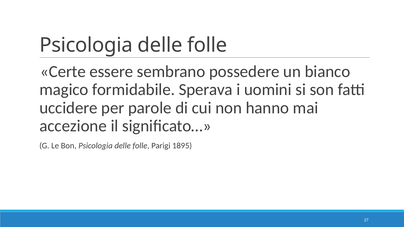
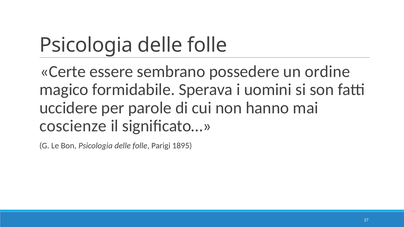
bianco: bianco -> ordine
accezione: accezione -> coscienze
